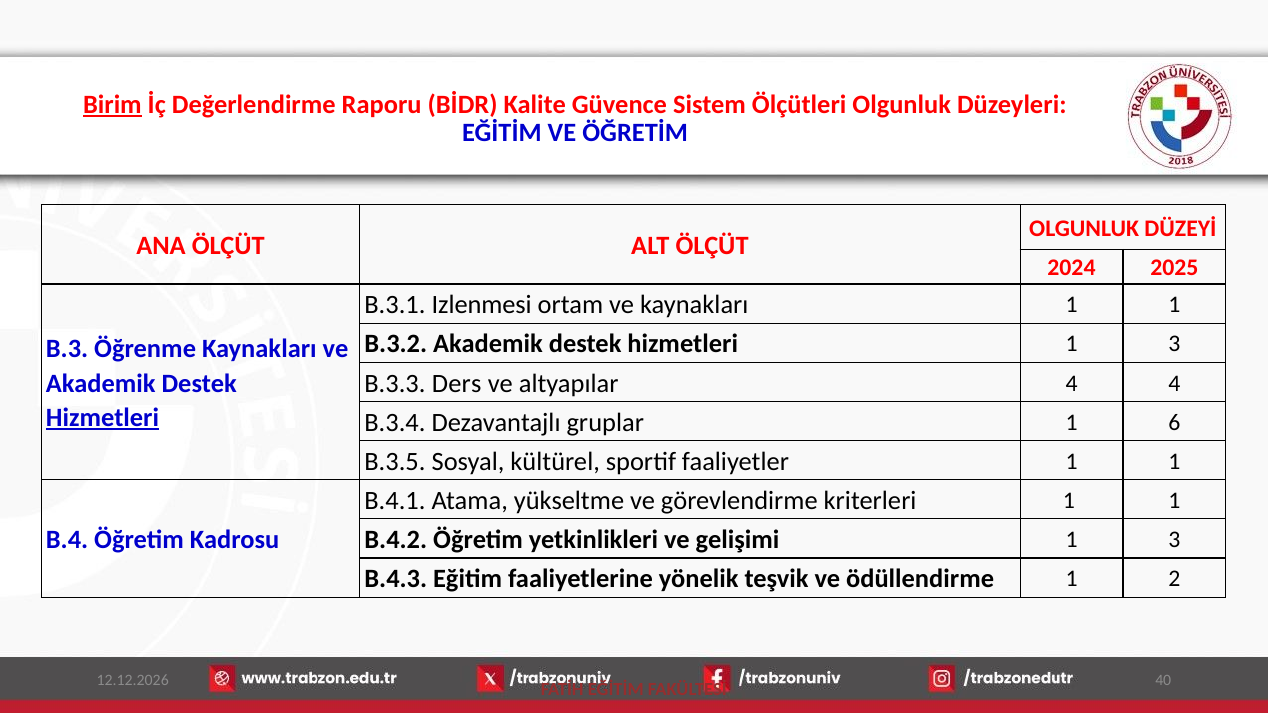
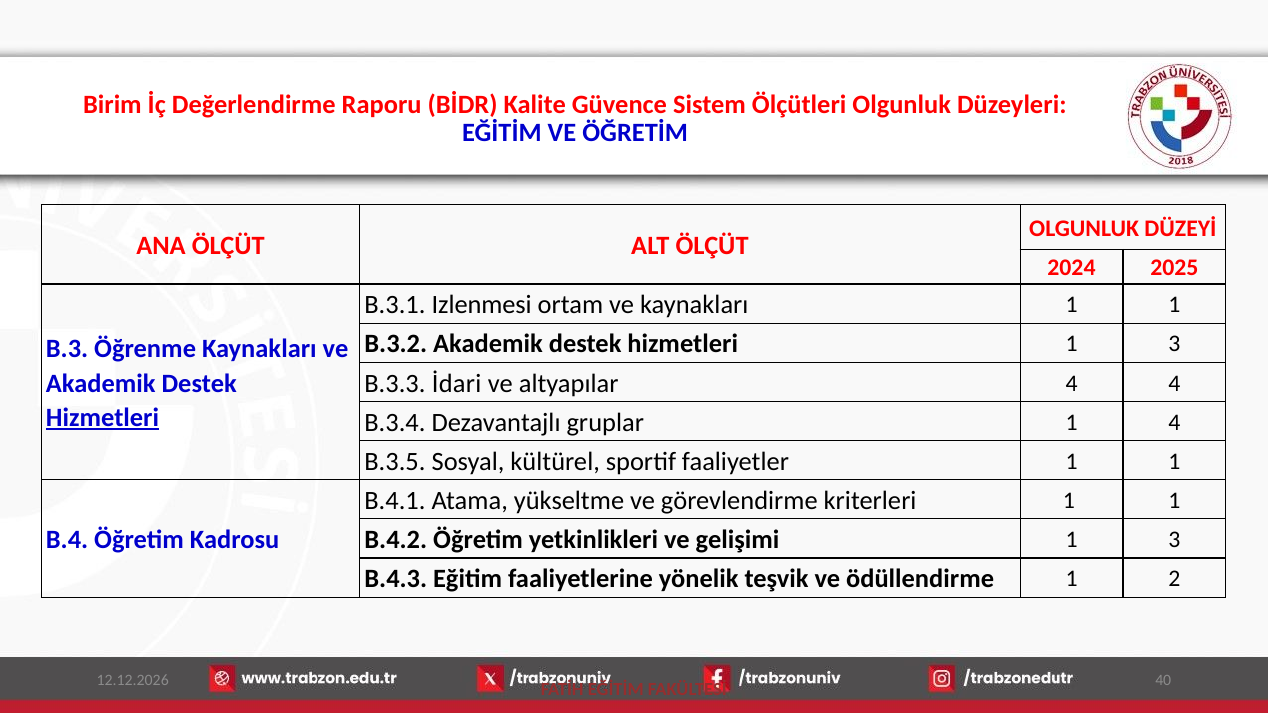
Birim underline: present -> none
Ders: Ders -> İdari
1 6: 6 -> 4
